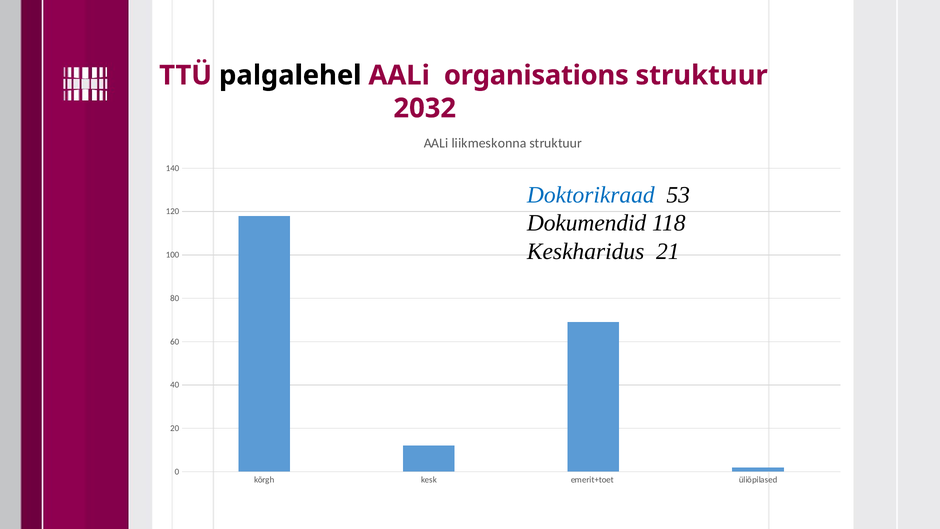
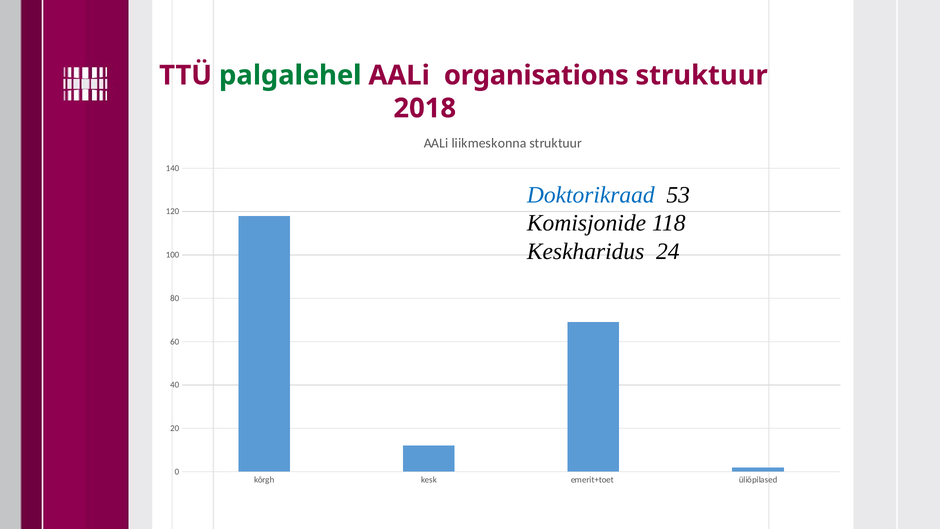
palgalehel colour: black -> green
2032: 2032 -> 2018
Dokumendid: Dokumendid -> Komisjonide
21: 21 -> 24
